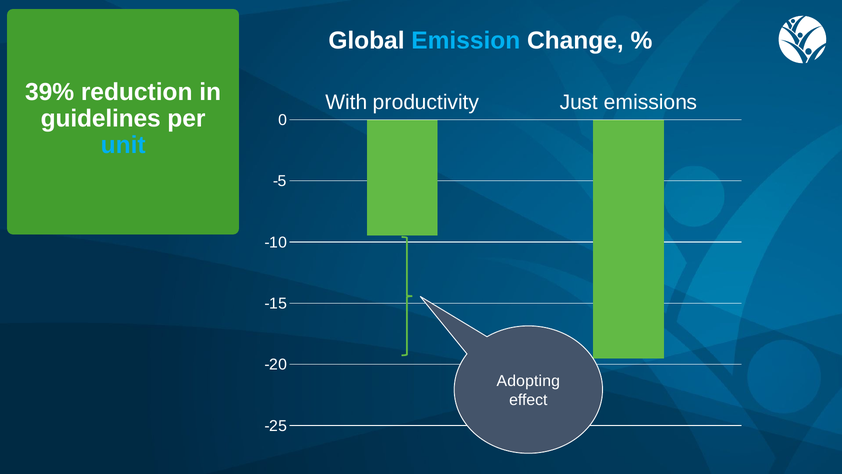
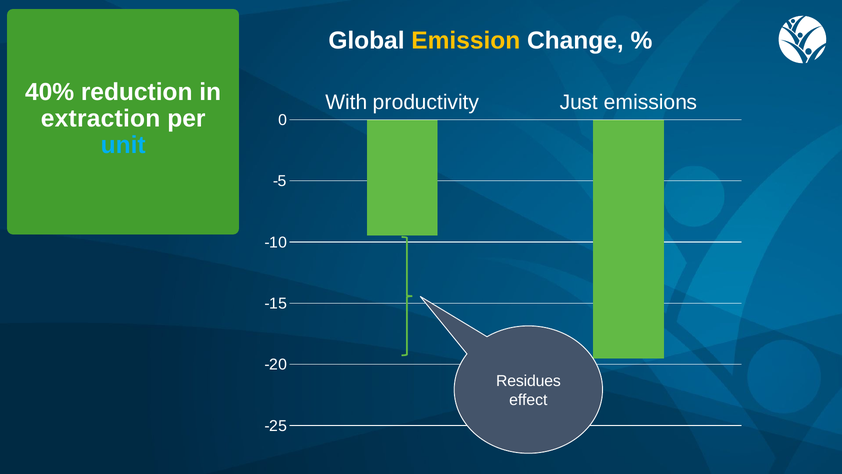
Emission colour: light blue -> yellow
39%: 39% -> 40%
guidelines: guidelines -> extraction
Adopting: Adopting -> Residues
